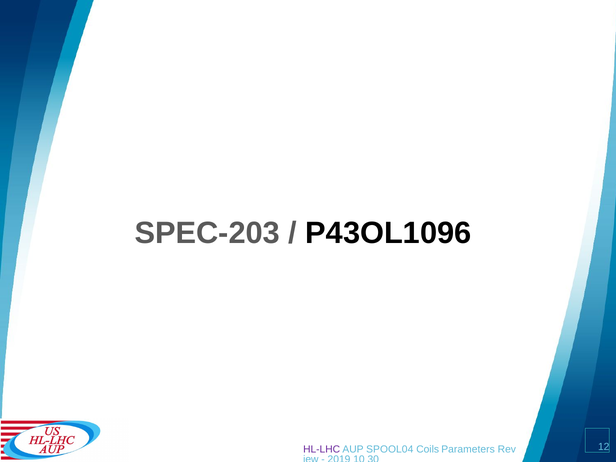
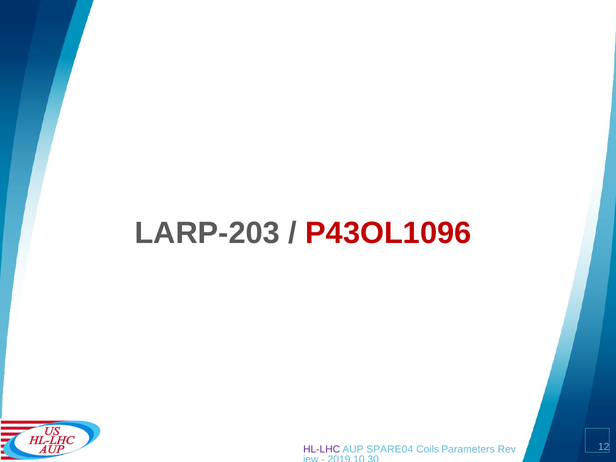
SPEC-203: SPEC-203 -> LARP-203
P43OL1096 colour: black -> red
SPOOL04: SPOOL04 -> SPARE04
